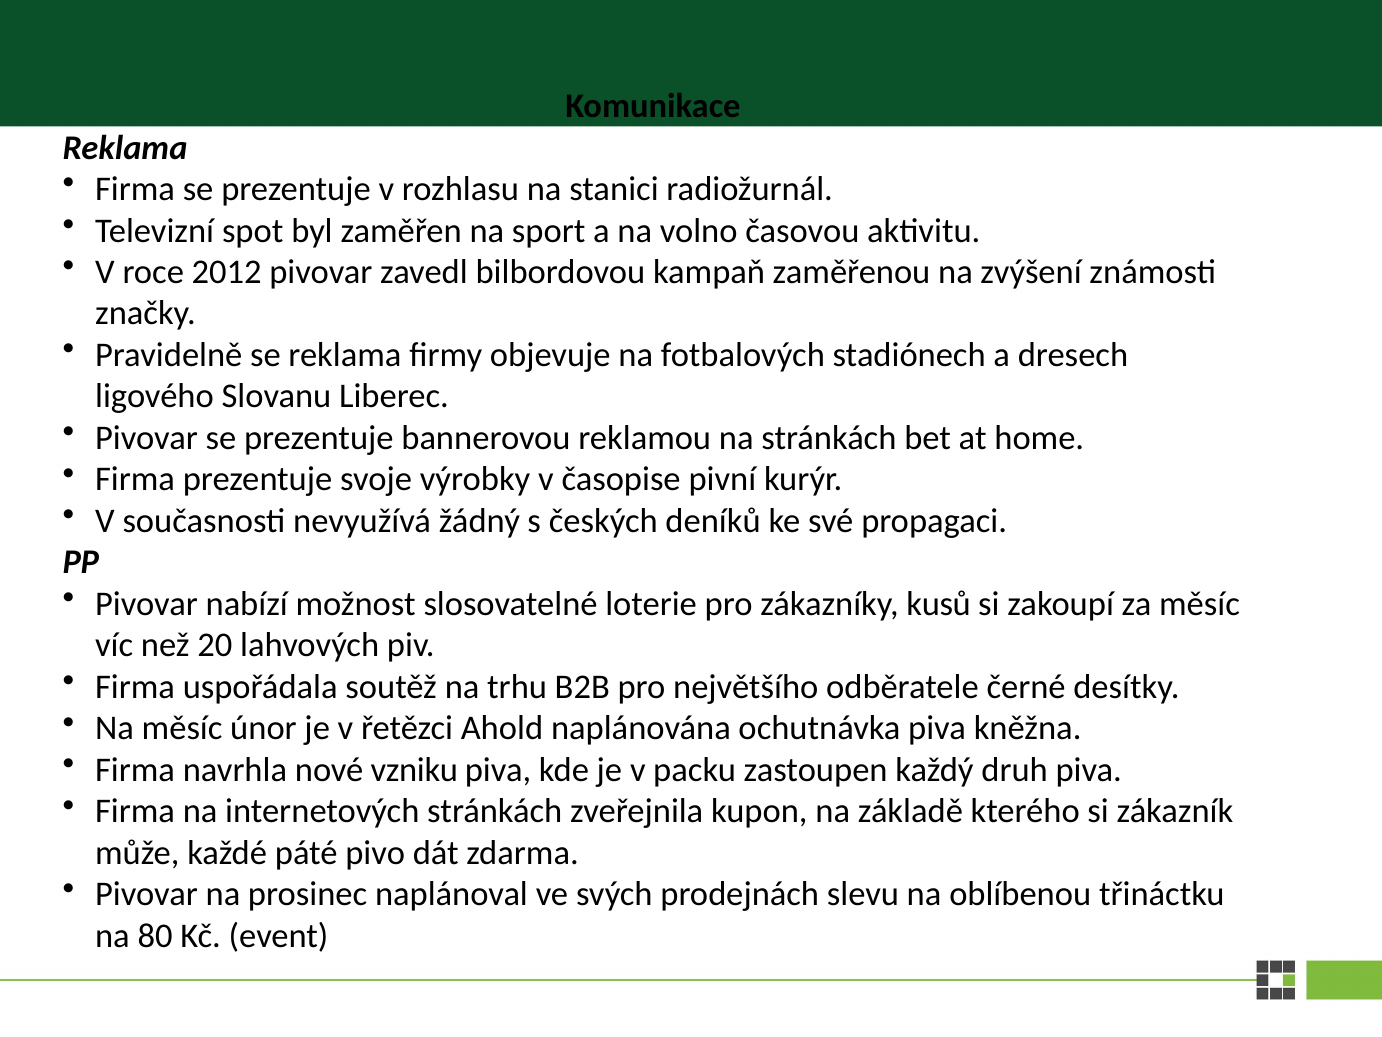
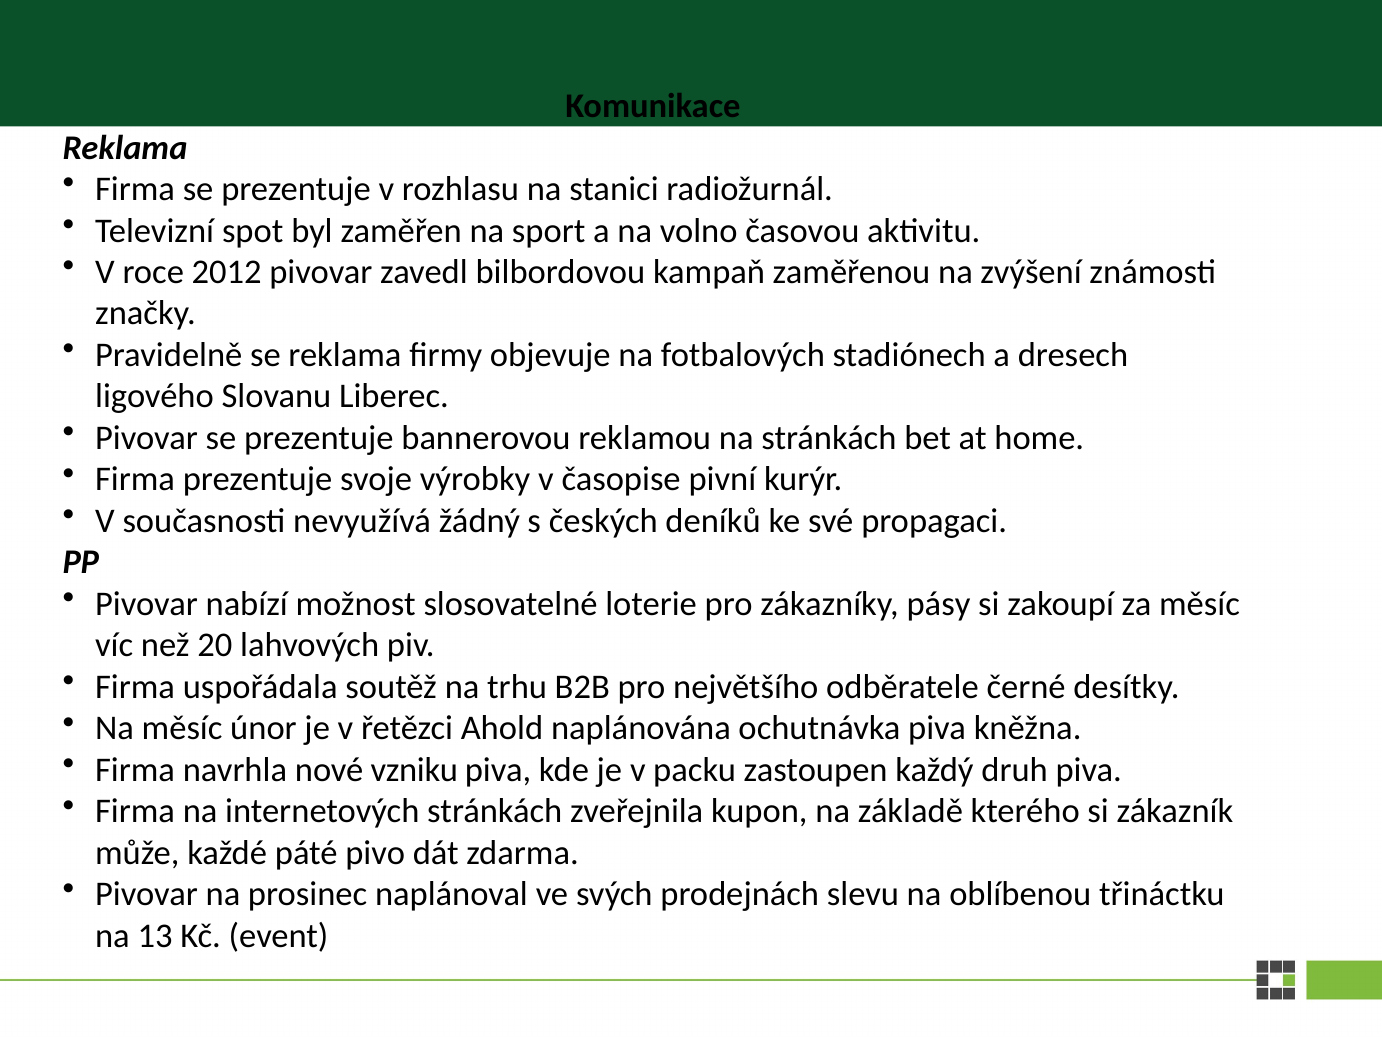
kusů: kusů -> pásy
80: 80 -> 13
